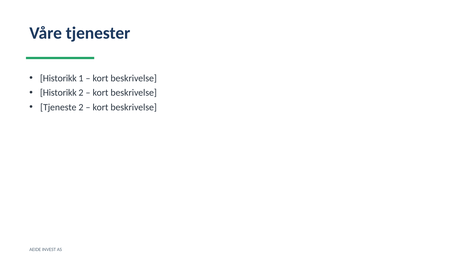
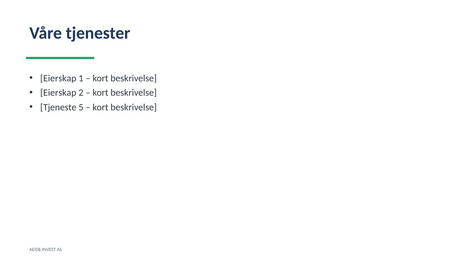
Historikk at (58, 78): Historikk -> Eierskap
Historikk at (58, 93): Historikk -> Eierskap
Tjeneste 2: 2 -> 5
